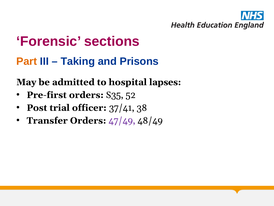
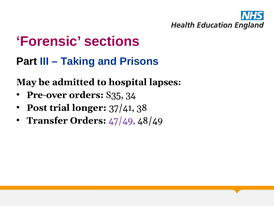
Part colour: orange -> black
Pre-first: Pre-first -> Pre-over
52: 52 -> 34
officer: officer -> longer
